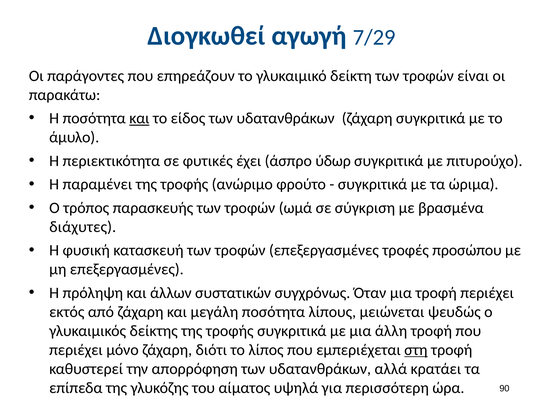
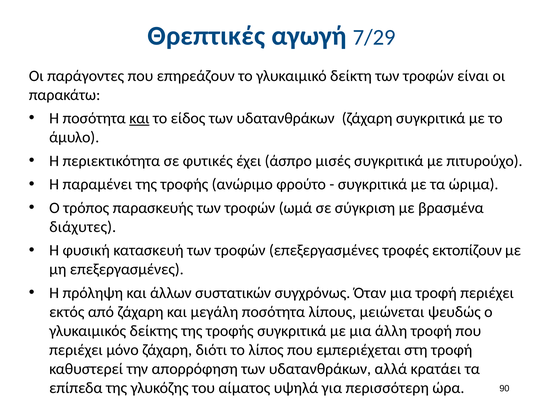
Διογκωθεί: Διογκωθεί -> Θρεπτικές
ύδωρ: ύδωρ -> μισές
προσώπου: προσώπου -> εκτοπίζουν
στη underline: present -> none
